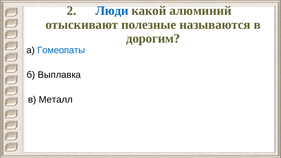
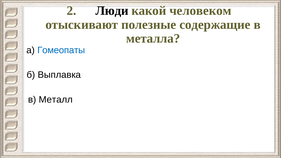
Люди colour: blue -> black
алюминий: алюминий -> человеком
называются: называются -> содержащие
дорогим: дорогим -> металла
